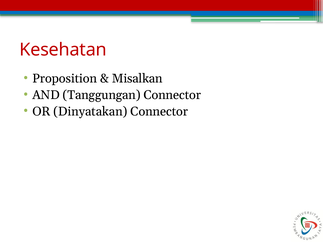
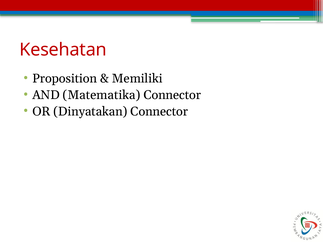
Misalkan: Misalkan -> Memiliki
Tanggungan: Tanggungan -> Matematika
